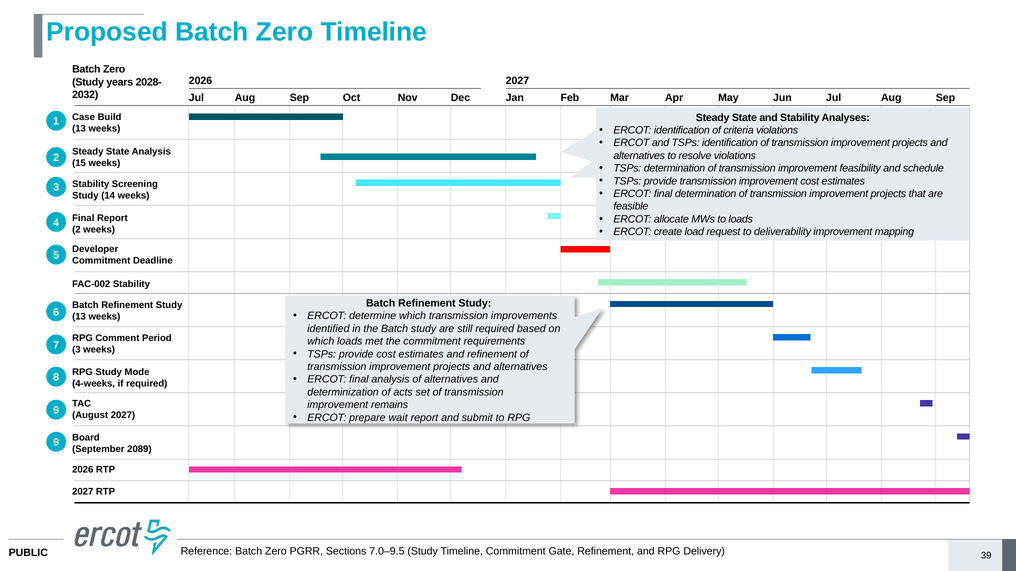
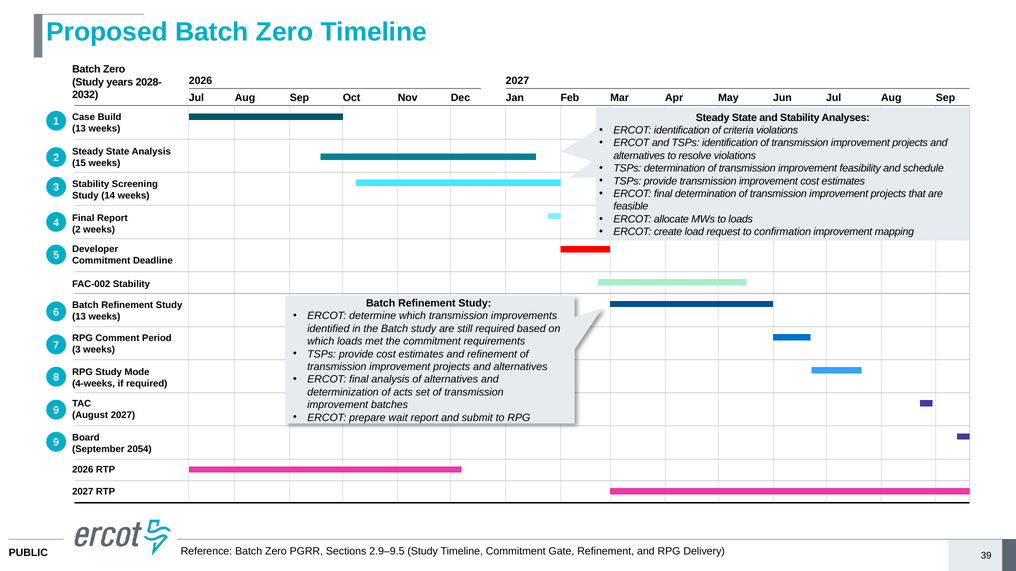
deliverability: deliverability -> confirmation
remains: remains -> batches
2089: 2089 -> 2054
7.0–9.5: 7.0–9.5 -> 2.9–9.5
